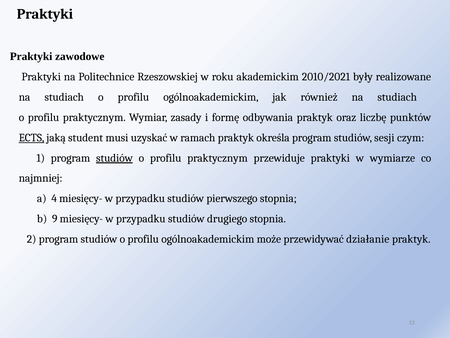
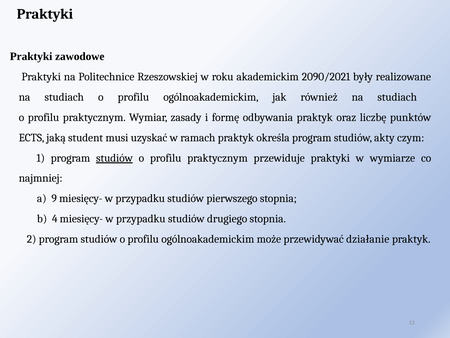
2010/2021: 2010/2021 -> 2090/2021
ECTS underline: present -> none
sesji: sesji -> akty
4: 4 -> 9
9: 9 -> 4
